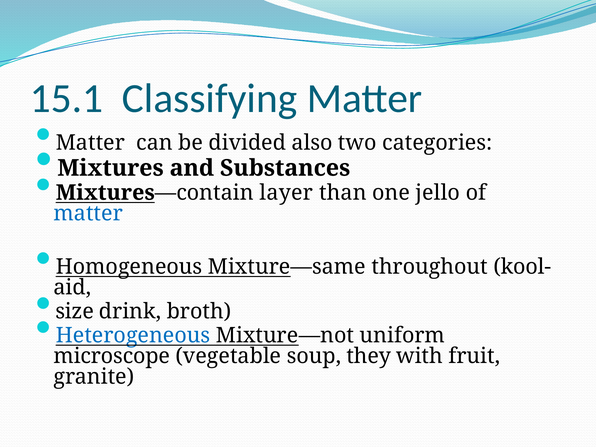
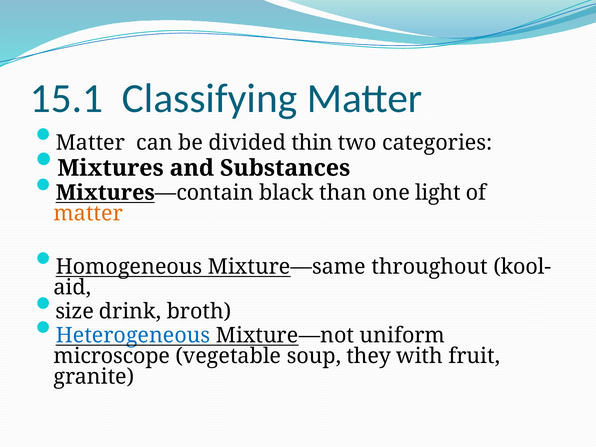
also: also -> thin
layer: layer -> black
jello: jello -> light
matter at (88, 213) colour: blue -> orange
